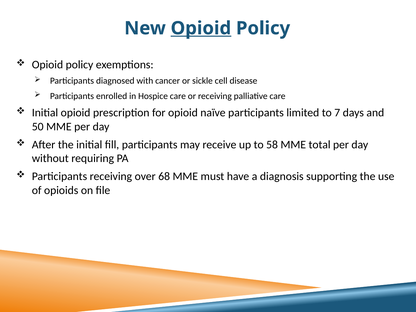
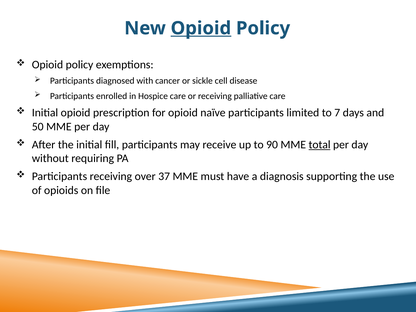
58: 58 -> 90
total underline: none -> present
68: 68 -> 37
